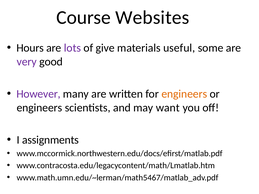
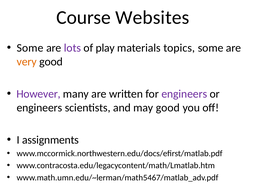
Hours at (30, 48): Hours -> Some
give: give -> play
useful: useful -> topics
very colour: purple -> orange
engineers at (184, 94) colour: orange -> purple
may want: want -> good
